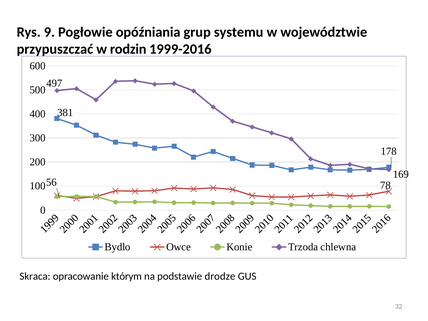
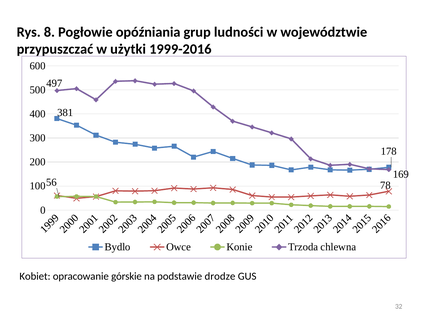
9: 9 -> 8
systemu: systemu -> ludności
rodzin: rodzin -> użytki
Skraca: Skraca -> Kobiet
którym: którym -> górskie
